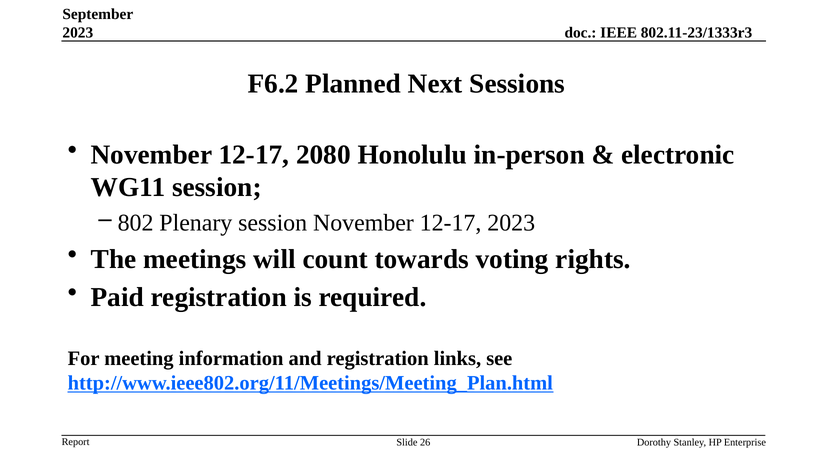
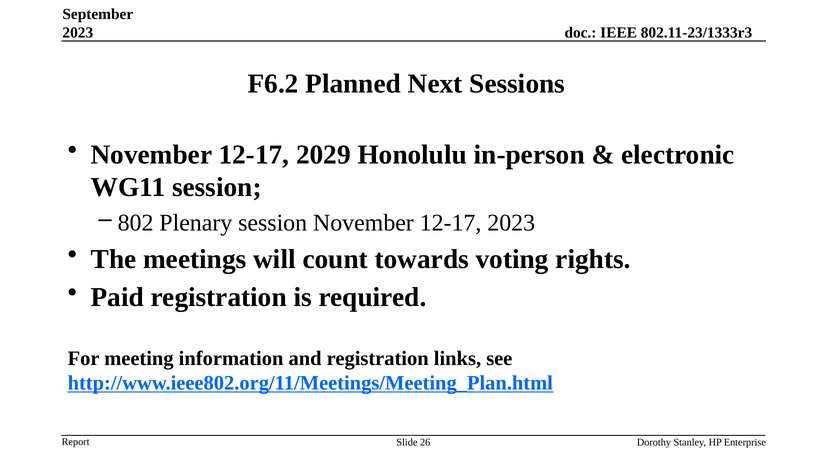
2080: 2080 -> 2029
